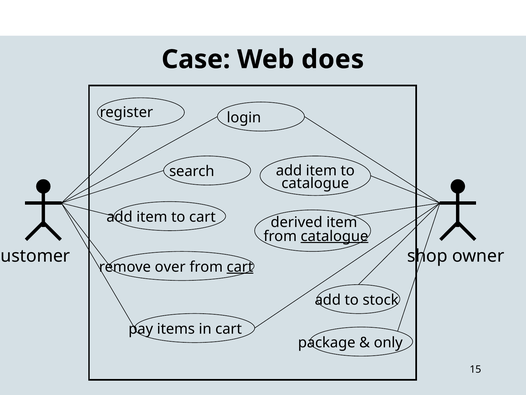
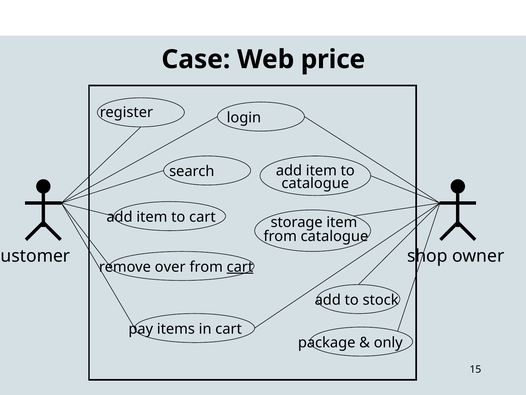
does: does -> price
derived: derived -> storage
catalogue at (334, 236) underline: present -> none
